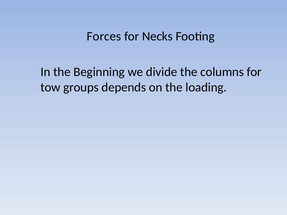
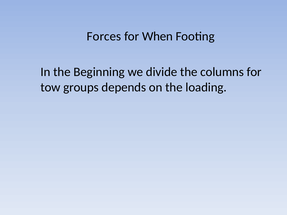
Necks: Necks -> When
